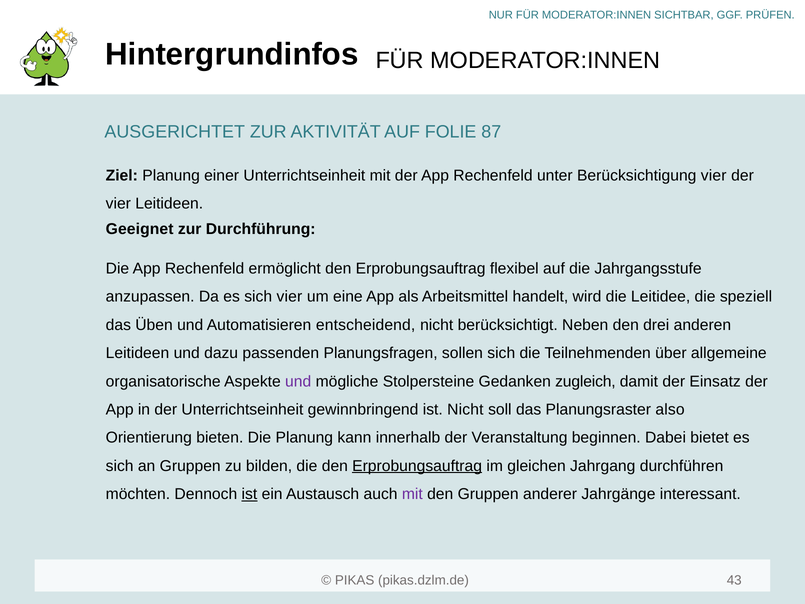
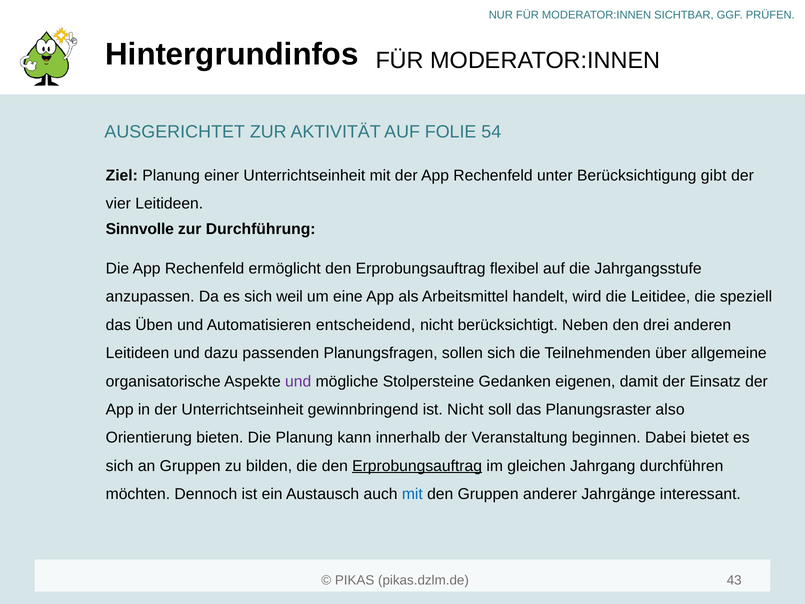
87: 87 -> 54
Berücksichtigung vier: vier -> gibt
Geeignet: Geeignet -> Sinnvolle
sich vier: vier -> weil
zugleich: zugleich -> eigenen
ist at (249, 494) underline: present -> none
mit at (412, 494) colour: purple -> blue
